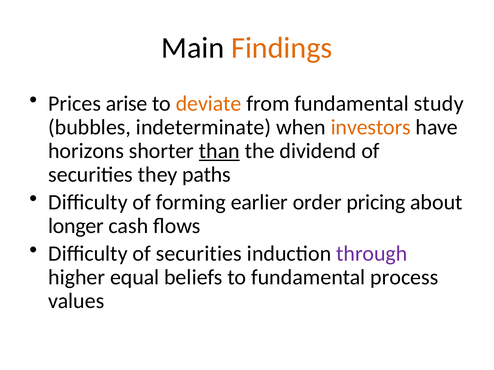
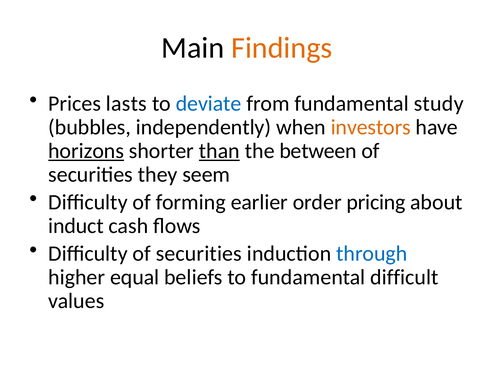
arise: arise -> lasts
deviate colour: orange -> blue
indeterminate: indeterminate -> independently
horizons underline: none -> present
dividend: dividend -> between
paths: paths -> seem
longer: longer -> induct
through colour: purple -> blue
process: process -> difficult
